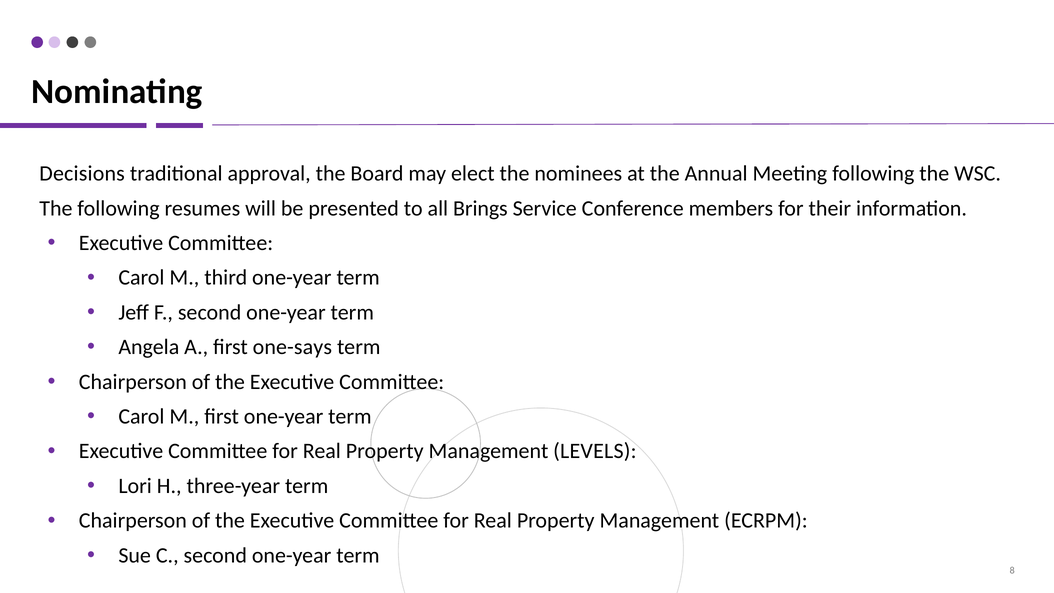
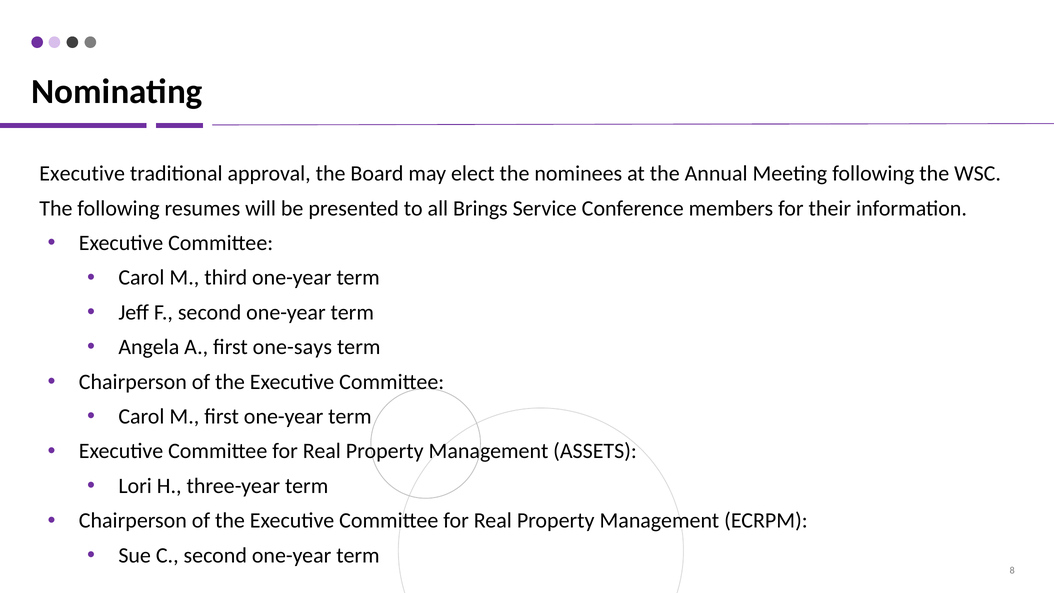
Decisions at (82, 174): Decisions -> Executive
LEVELS: LEVELS -> ASSETS
